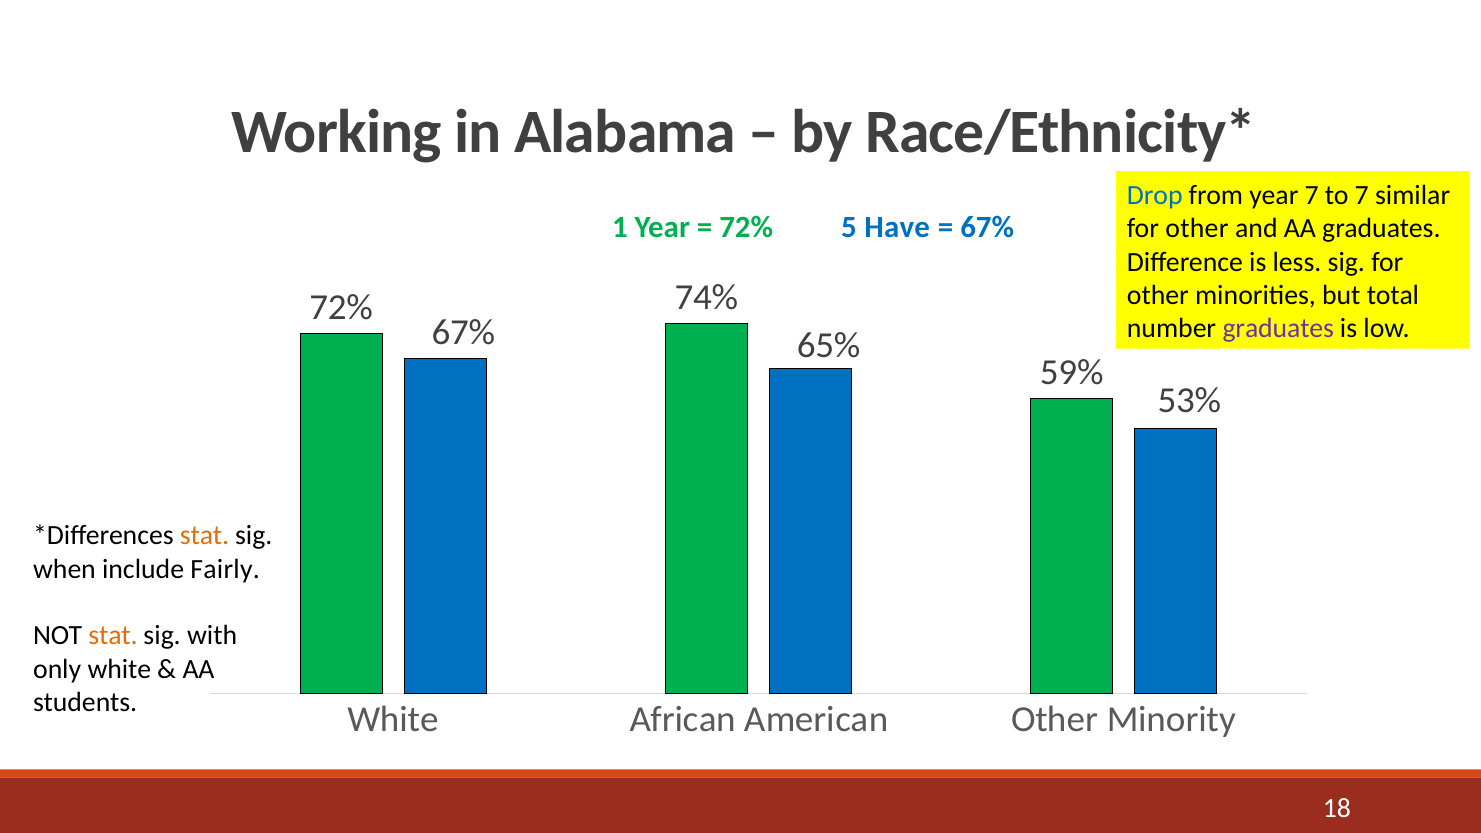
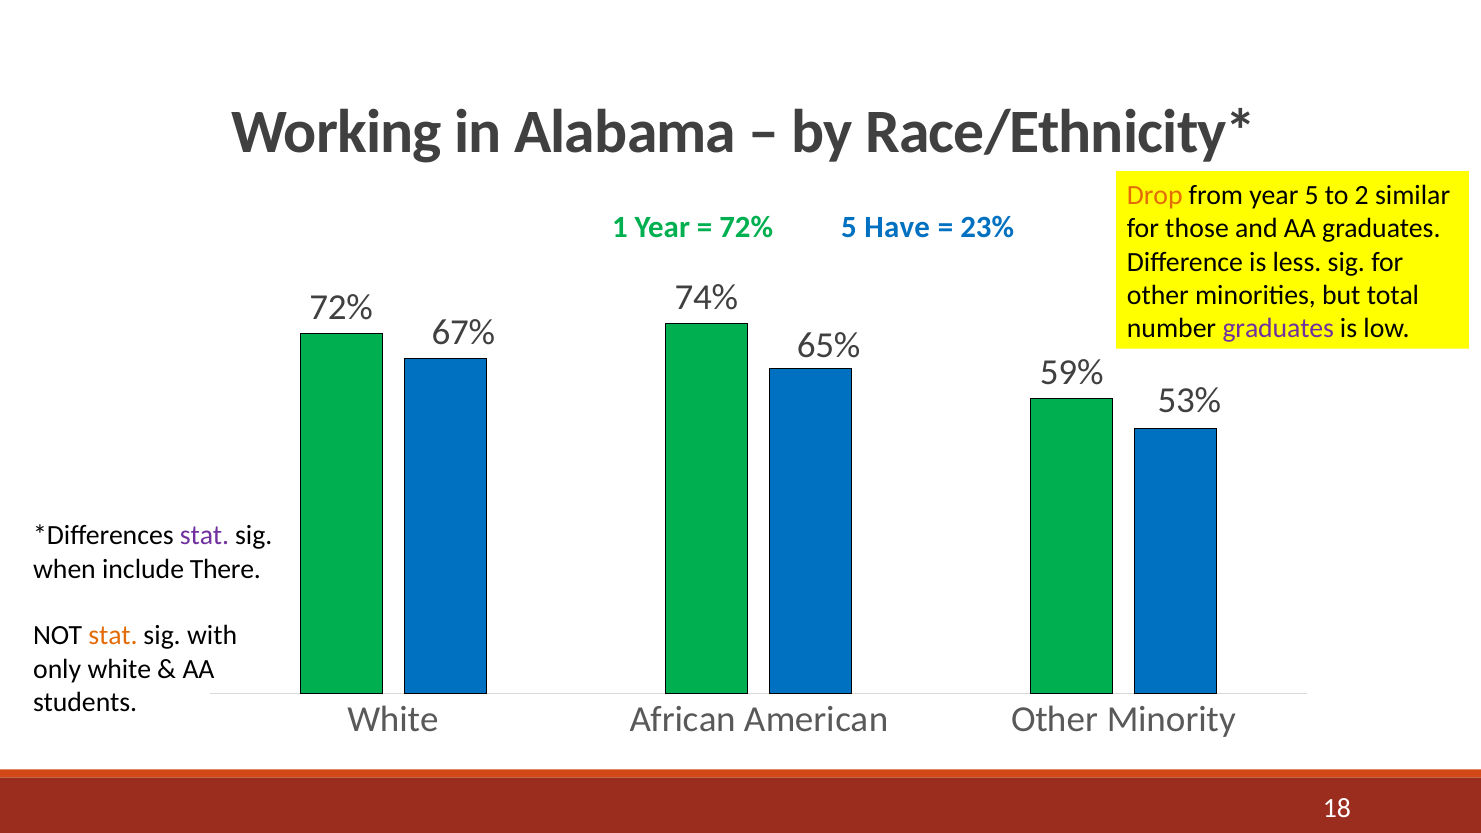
Drop colour: blue -> orange
year 7: 7 -> 5
to 7: 7 -> 2
67% at (987, 227): 67% -> 23%
other at (1197, 229): other -> those
stat at (204, 536) colour: orange -> purple
Fairly: Fairly -> There
